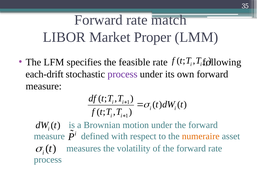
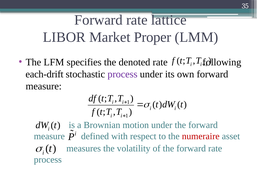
match: match -> lattice
feasible: feasible -> denoted
numeraire colour: orange -> red
